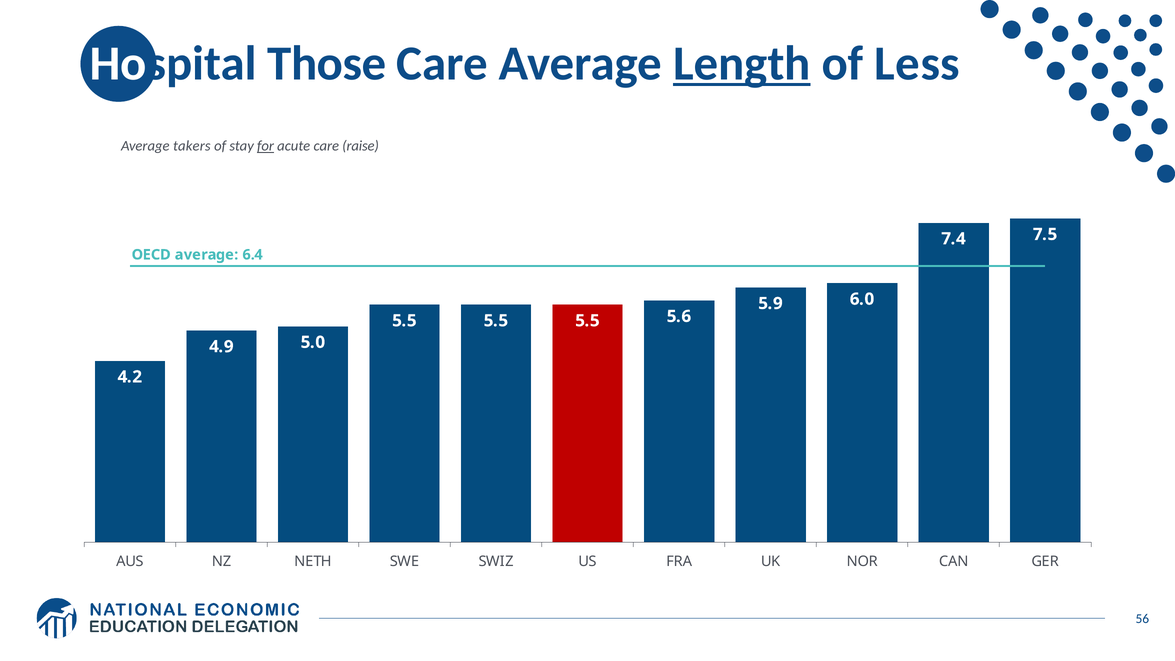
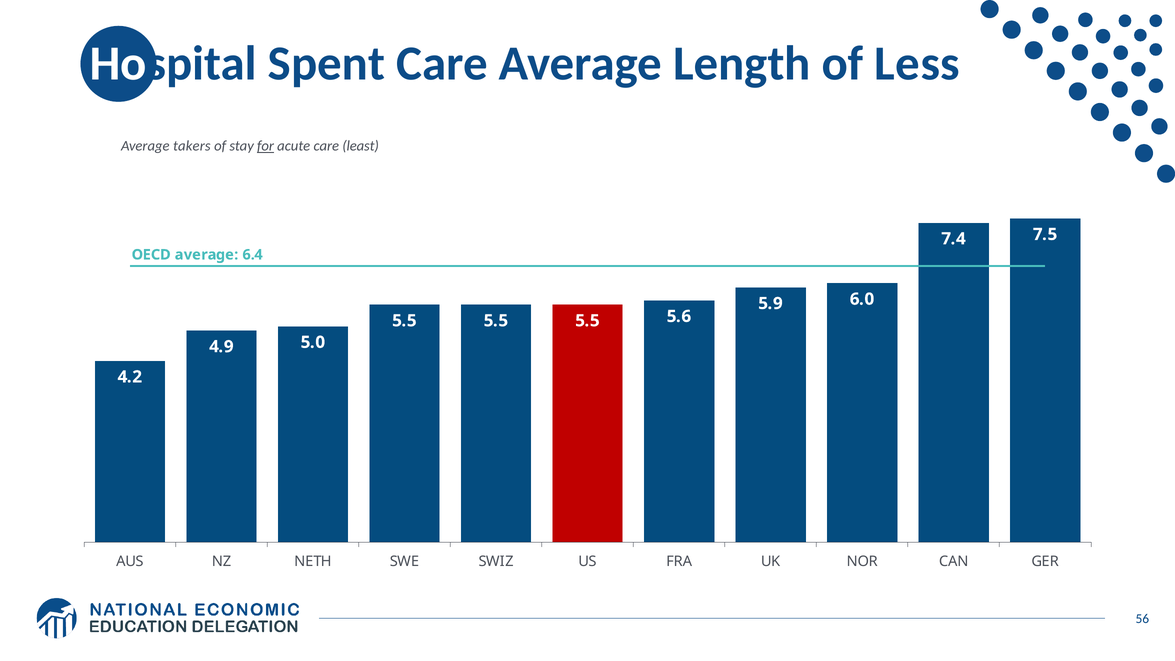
Those: Those -> Spent
Length underline: present -> none
raise: raise -> least
